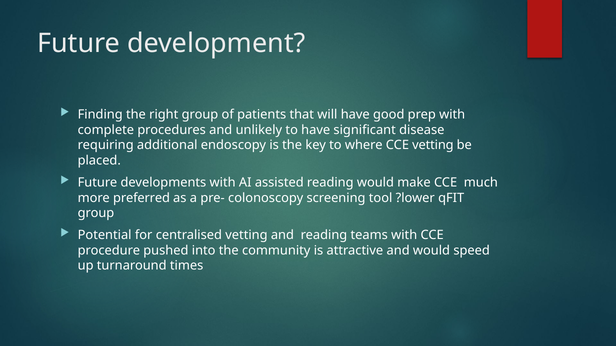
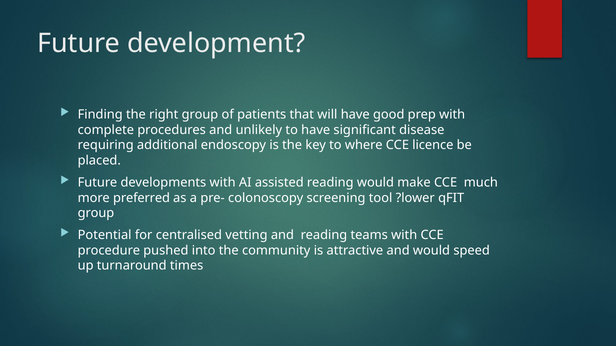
CCE vetting: vetting -> licence
